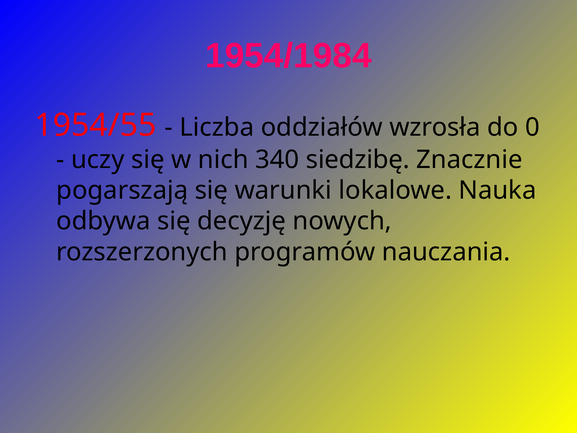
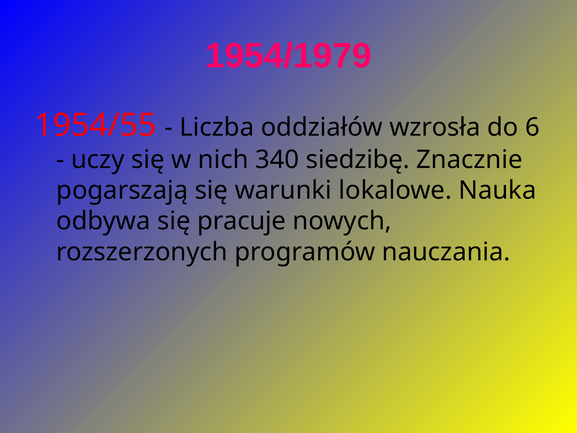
1954/1984: 1954/1984 -> 1954/1979
0: 0 -> 6
decyzję: decyzję -> pracuje
